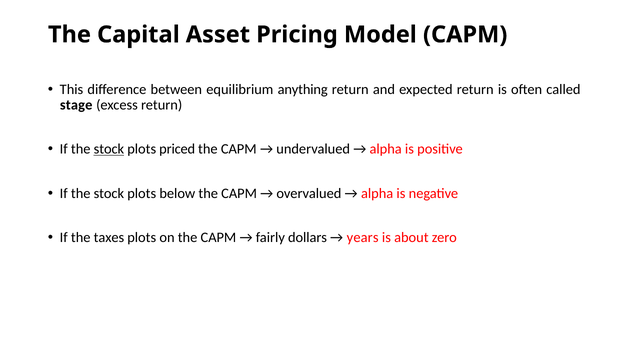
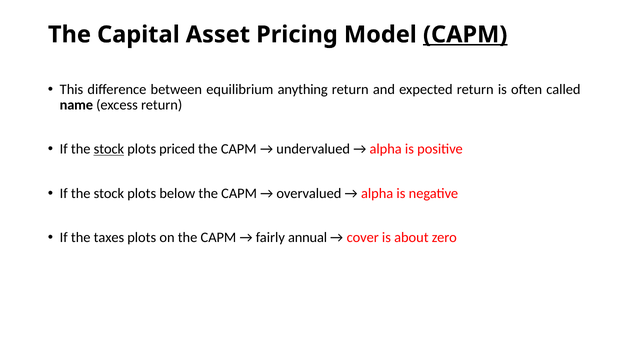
CAPM at (465, 35) underline: none -> present
stage: stage -> name
dollars: dollars -> annual
years: years -> cover
